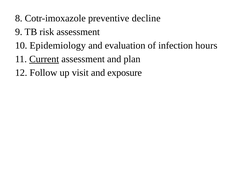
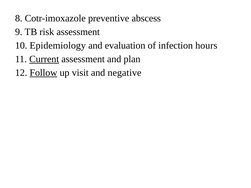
decline: decline -> abscess
Follow underline: none -> present
exposure: exposure -> negative
